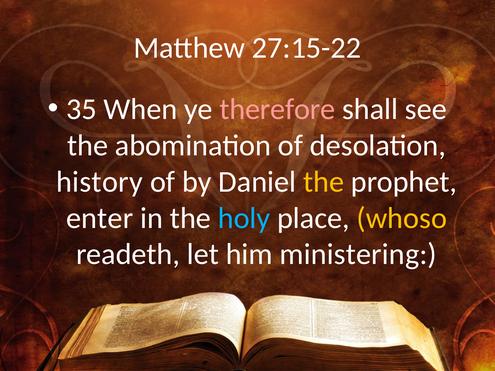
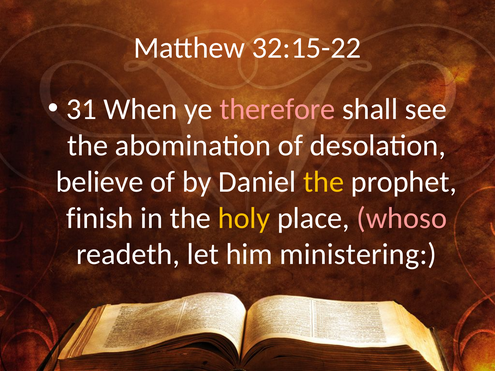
27:15-22: 27:15-22 -> 32:15-22
35: 35 -> 31
history: history -> believe
enter: enter -> finish
holy colour: light blue -> yellow
whoso colour: yellow -> pink
